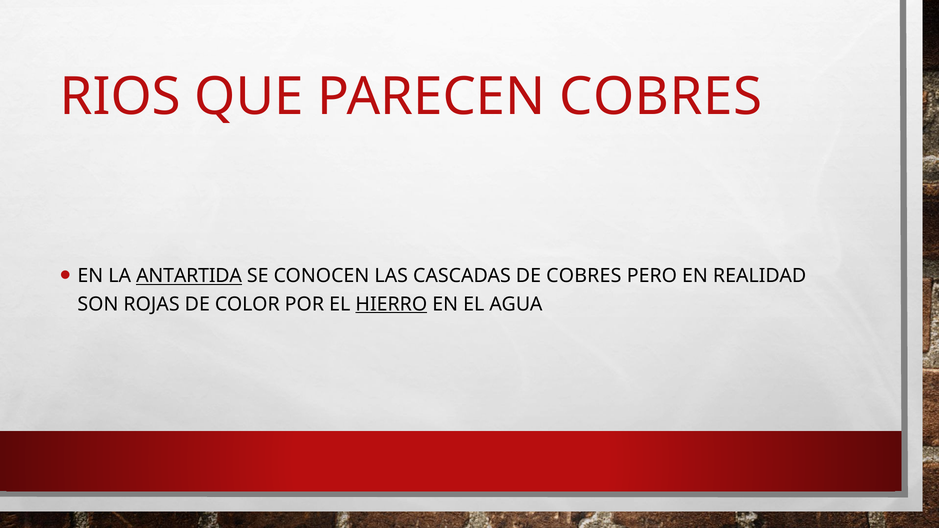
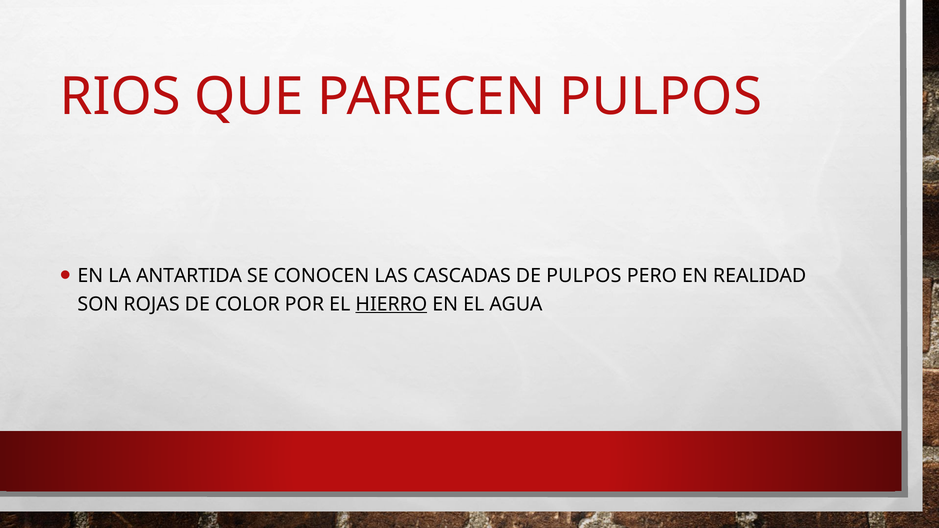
PARECEN COBRES: COBRES -> PULPOS
ANTARTIDA underline: present -> none
DE COBRES: COBRES -> PULPOS
